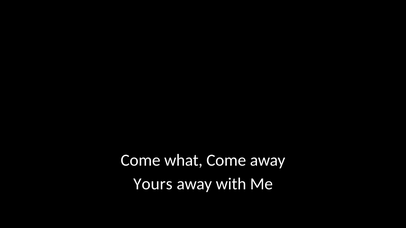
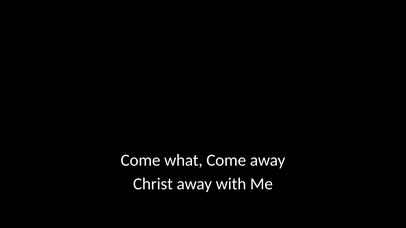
Yours: Yours -> Christ
